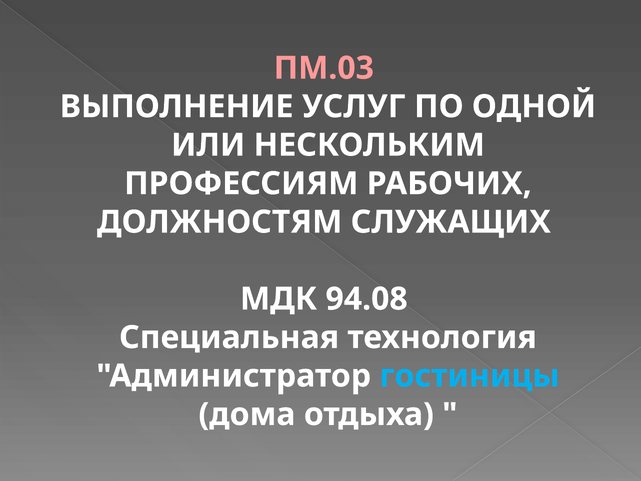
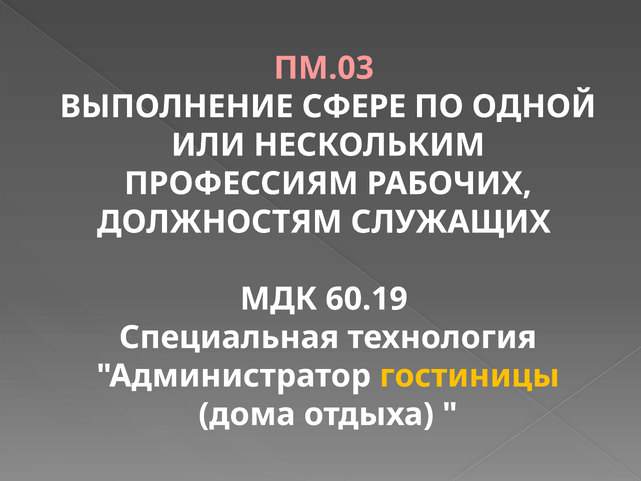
УСЛУГ: УСЛУГ -> СФЕРЕ
94.08: 94.08 -> 60.19
гостиницы colour: light blue -> yellow
